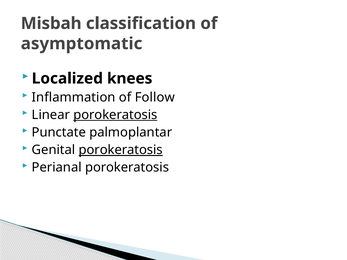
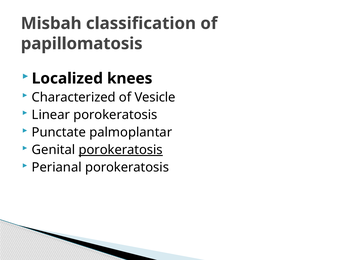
asymptomatic: asymptomatic -> papillomatosis
Inflammation: Inflammation -> Characterized
Follow: Follow -> Vesicle
porokeratosis at (115, 115) underline: present -> none
